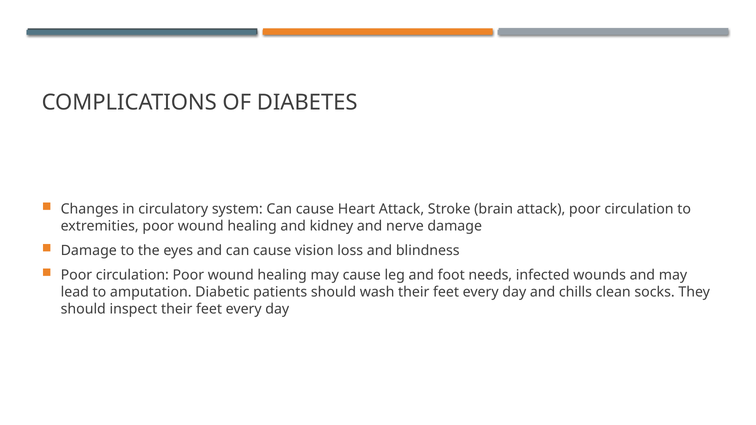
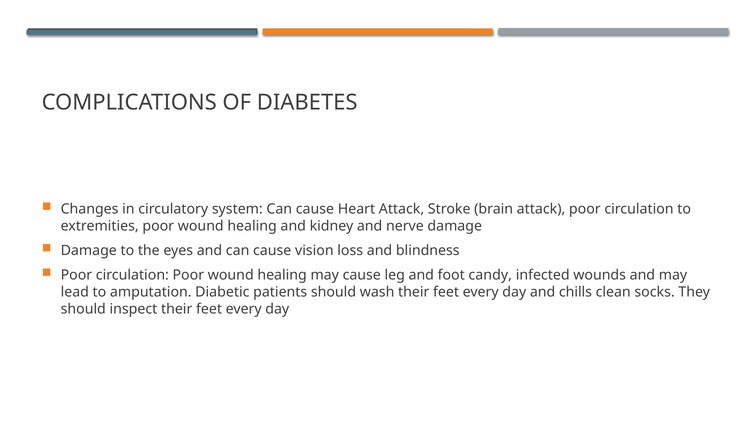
needs: needs -> candy
